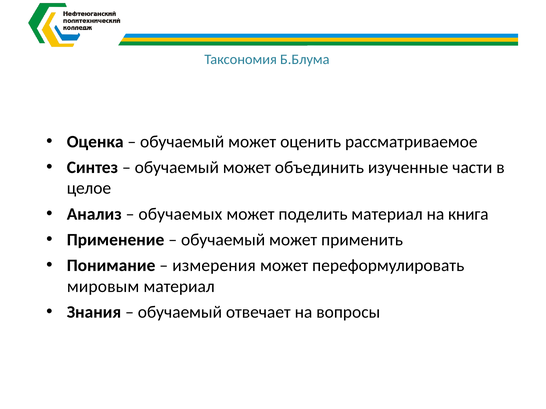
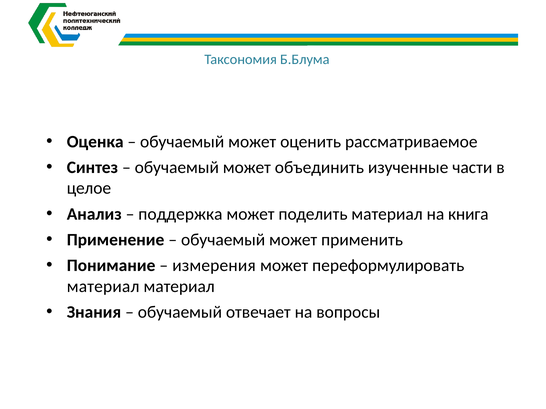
обучаемых: обучаемых -> поддержка
мировым at (103, 287): мировым -> материал
